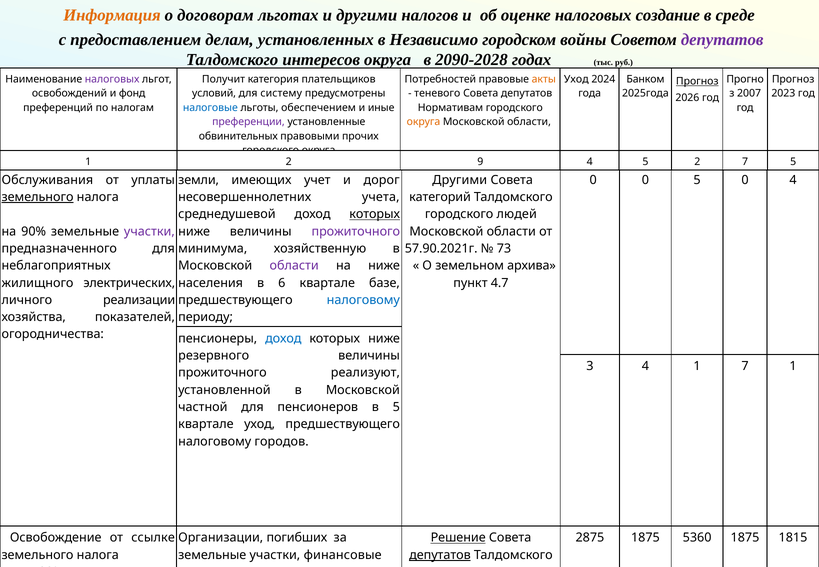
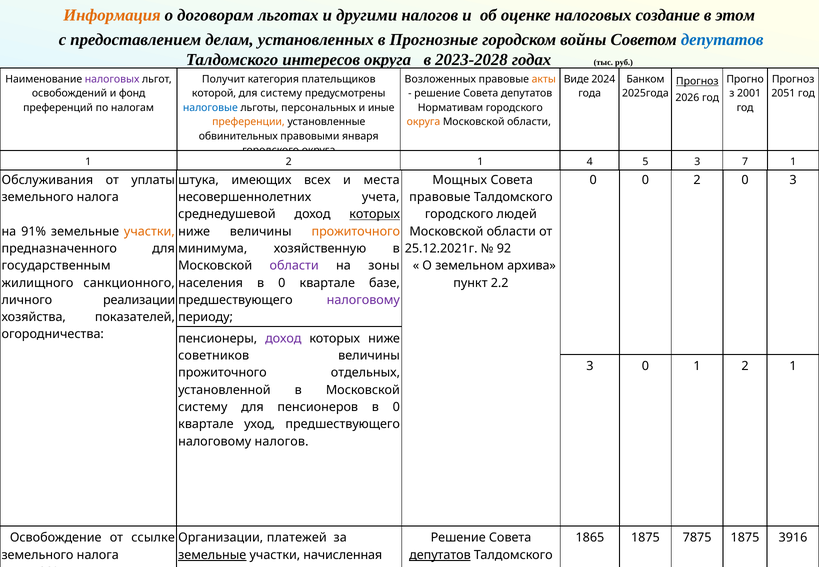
среде: среде -> этом
Независимо: Независимо -> Прогнозные
депутатов at (722, 40) colour: purple -> blue
2090-2028: 2090-2028 -> 2023-2028
Потребностей: Потребностей -> Возложенных
Уход at (576, 79): Уход -> Виде
условий: условий -> которой
теневого at (437, 94): теневого -> решение
2007: 2007 -> 2001
2023: 2023 -> 2051
обеспечением: обеспечением -> персональных
преференции colour: purple -> orange
прочих: прочих -> января
9 at (480, 162): 9 -> 1
5 2: 2 -> 3
7 5: 5 -> 1
земли: земли -> штука
учет: учет -> всех
дорог: дорог -> места
Другими at (460, 180): Другими -> Мощных
0 5: 5 -> 2
0 4: 4 -> 3
земельного at (38, 197) underline: present -> none
категорий at (440, 197): категорий -> правовые
90%: 90% -> 91%
участки at (149, 231) colour: purple -> orange
прожиточного at (356, 231) colour: purple -> orange
57.90.2021г: 57.90.2021г -> 25.12.2021г
73: 73 -> 92
неблагоприятных: неблагоприятных -> государственным
на ниже: ниже -> зоны
электрических: электрических -> санкционного
населения в 6: 6 -> 0
4.7: 4.7 -> 2.2
налоговому at (363, 300) colour: blue -> purple
доход at (283, 339) colour: blue -> purple
резервного: резервного -> советников
3 4: 4 -> 0
7 at (745, 366): 7 -> 2
реализуют: реализуют -> отдельных
частной at (203, 407): частной -> систему
пенсионеров в 5: 5 -> 0
налоговому городов: городов -> налогов
погибших: погибших -> платежей
Решение at (458, 538) underline: present -> none
2875: 2875 -> 1865
5360: 5360 -> 7875
1815: 1815 -> 3916
земельные at (212, 555) underline: none -> present
финансовые: финансовые -> начисленная
